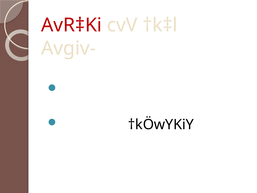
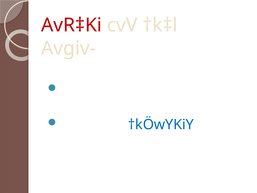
†kÖwYKiY colour: black -> blue
